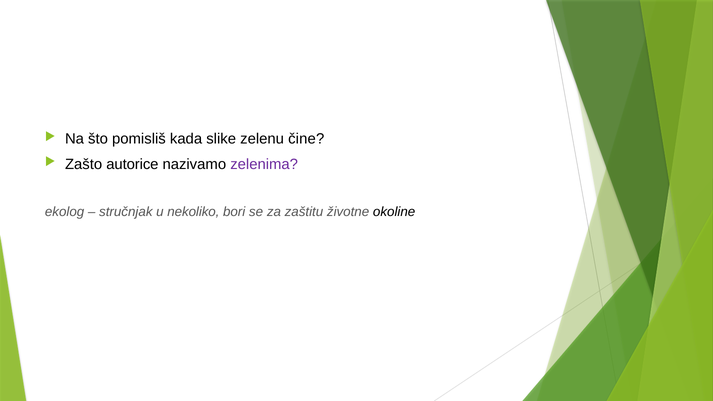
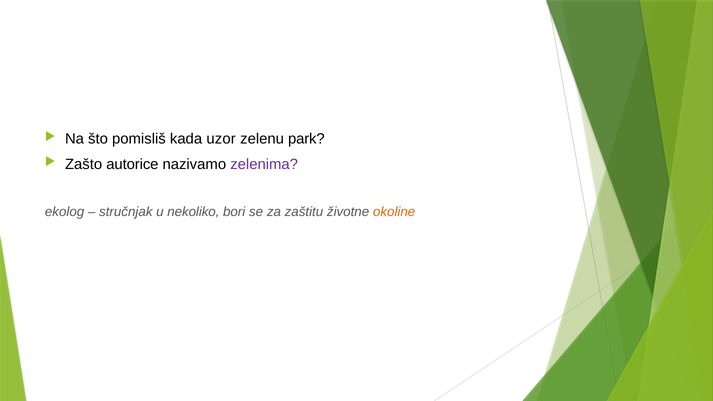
slike: slike -> uzor
čine: čine -> park
okoline colour: black -> orange
